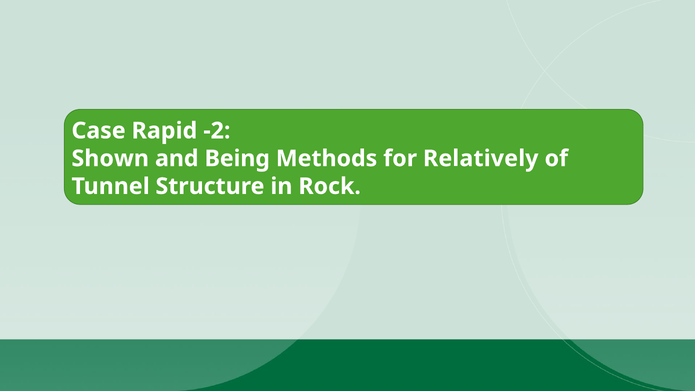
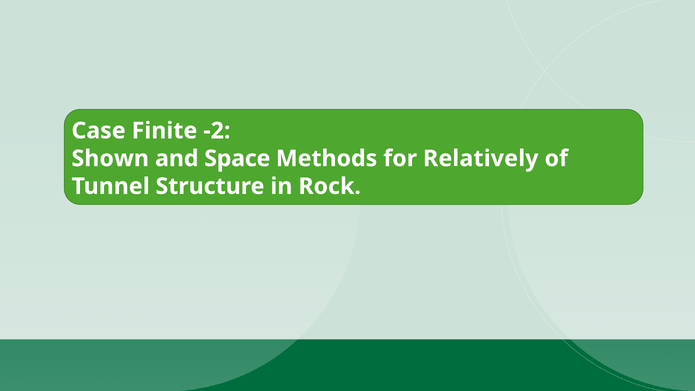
Rapid: Rapid -> Finite
Being: Being -> Space
